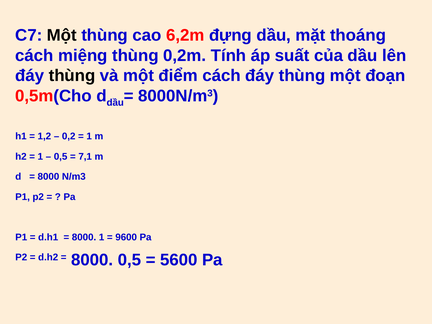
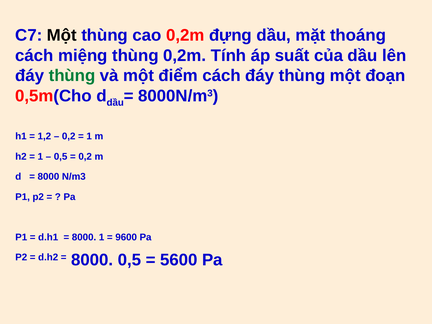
cao 6,2m: 6,2m -> 0,2m
thùng at (72, 76) colour: black -> green
7,1 at (85, 157): 7,1 -> 0,2
